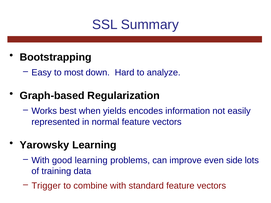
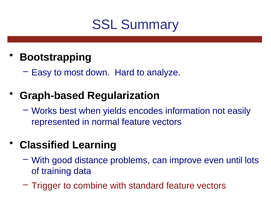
Yarowsky: Yarowsky -> Classified
good learning: learning -> distance
side: side -> until
